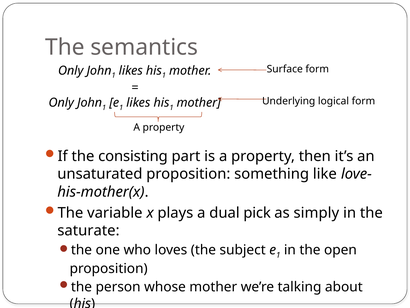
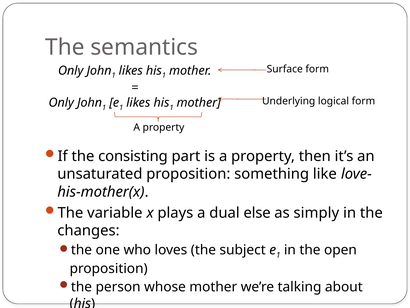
pick: pick -> else
saturate: saturate -> changes
